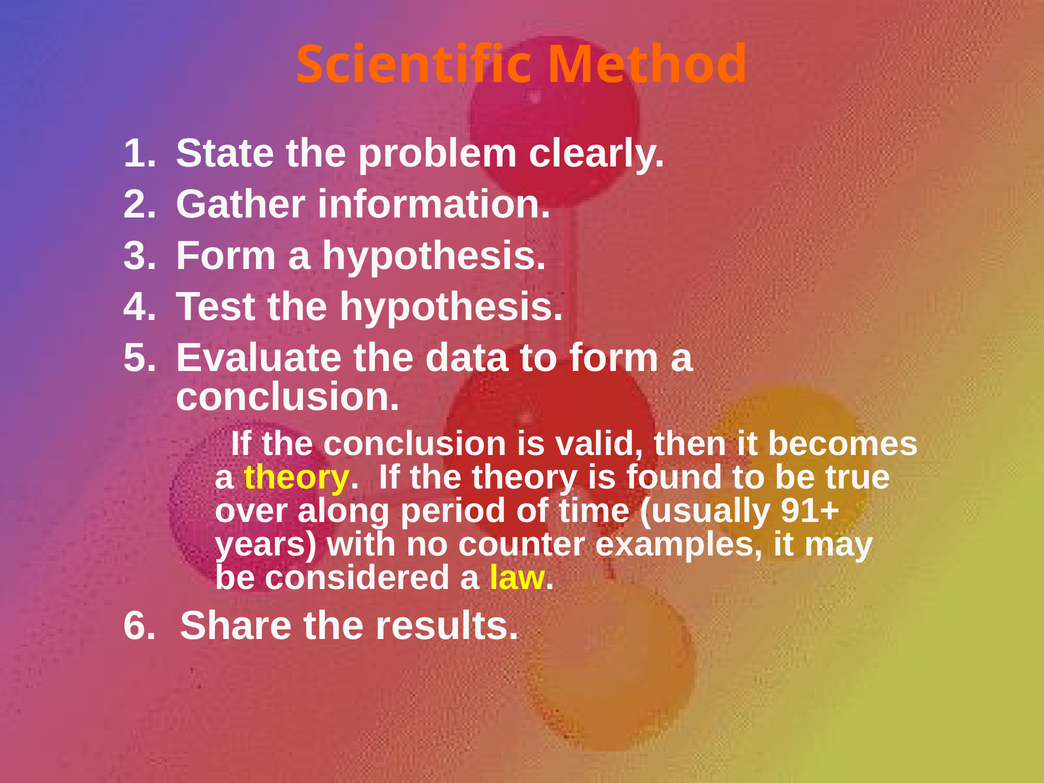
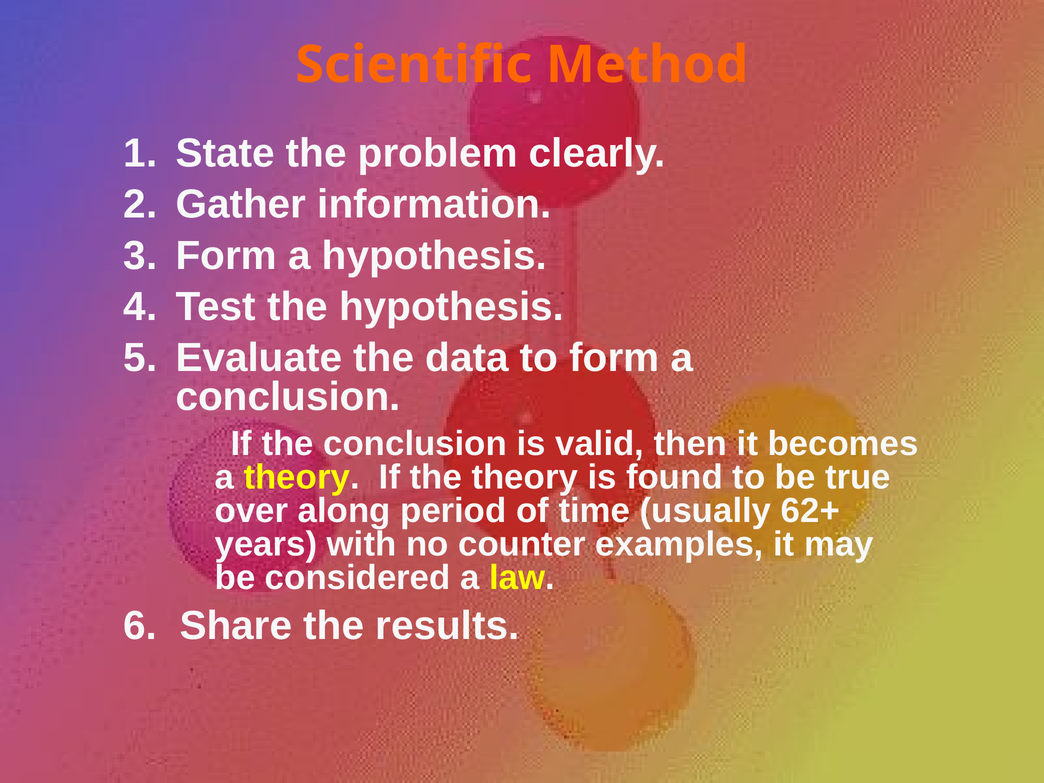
91+: 91+ -> 62+
